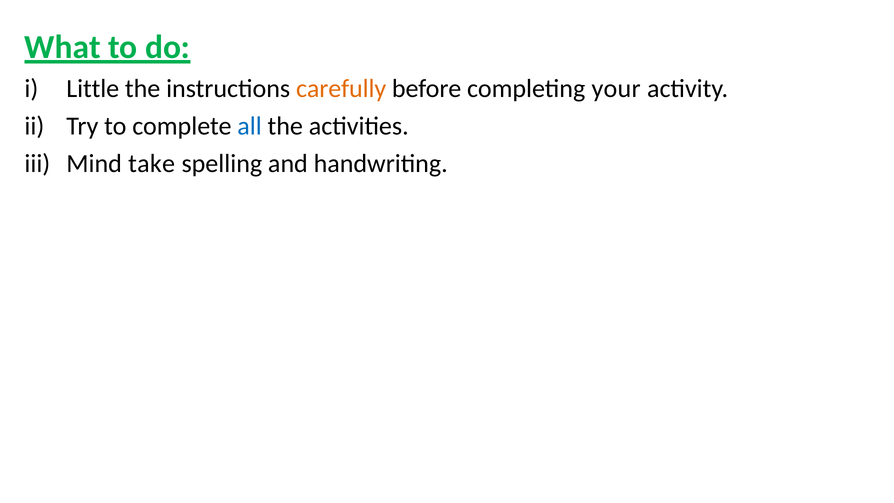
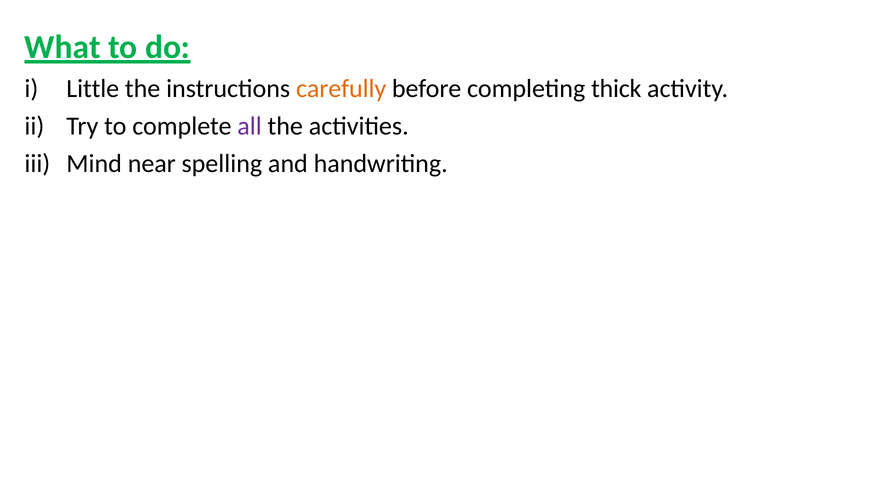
your: your -> thick
all colour: blue -> purple
take: take -> near
